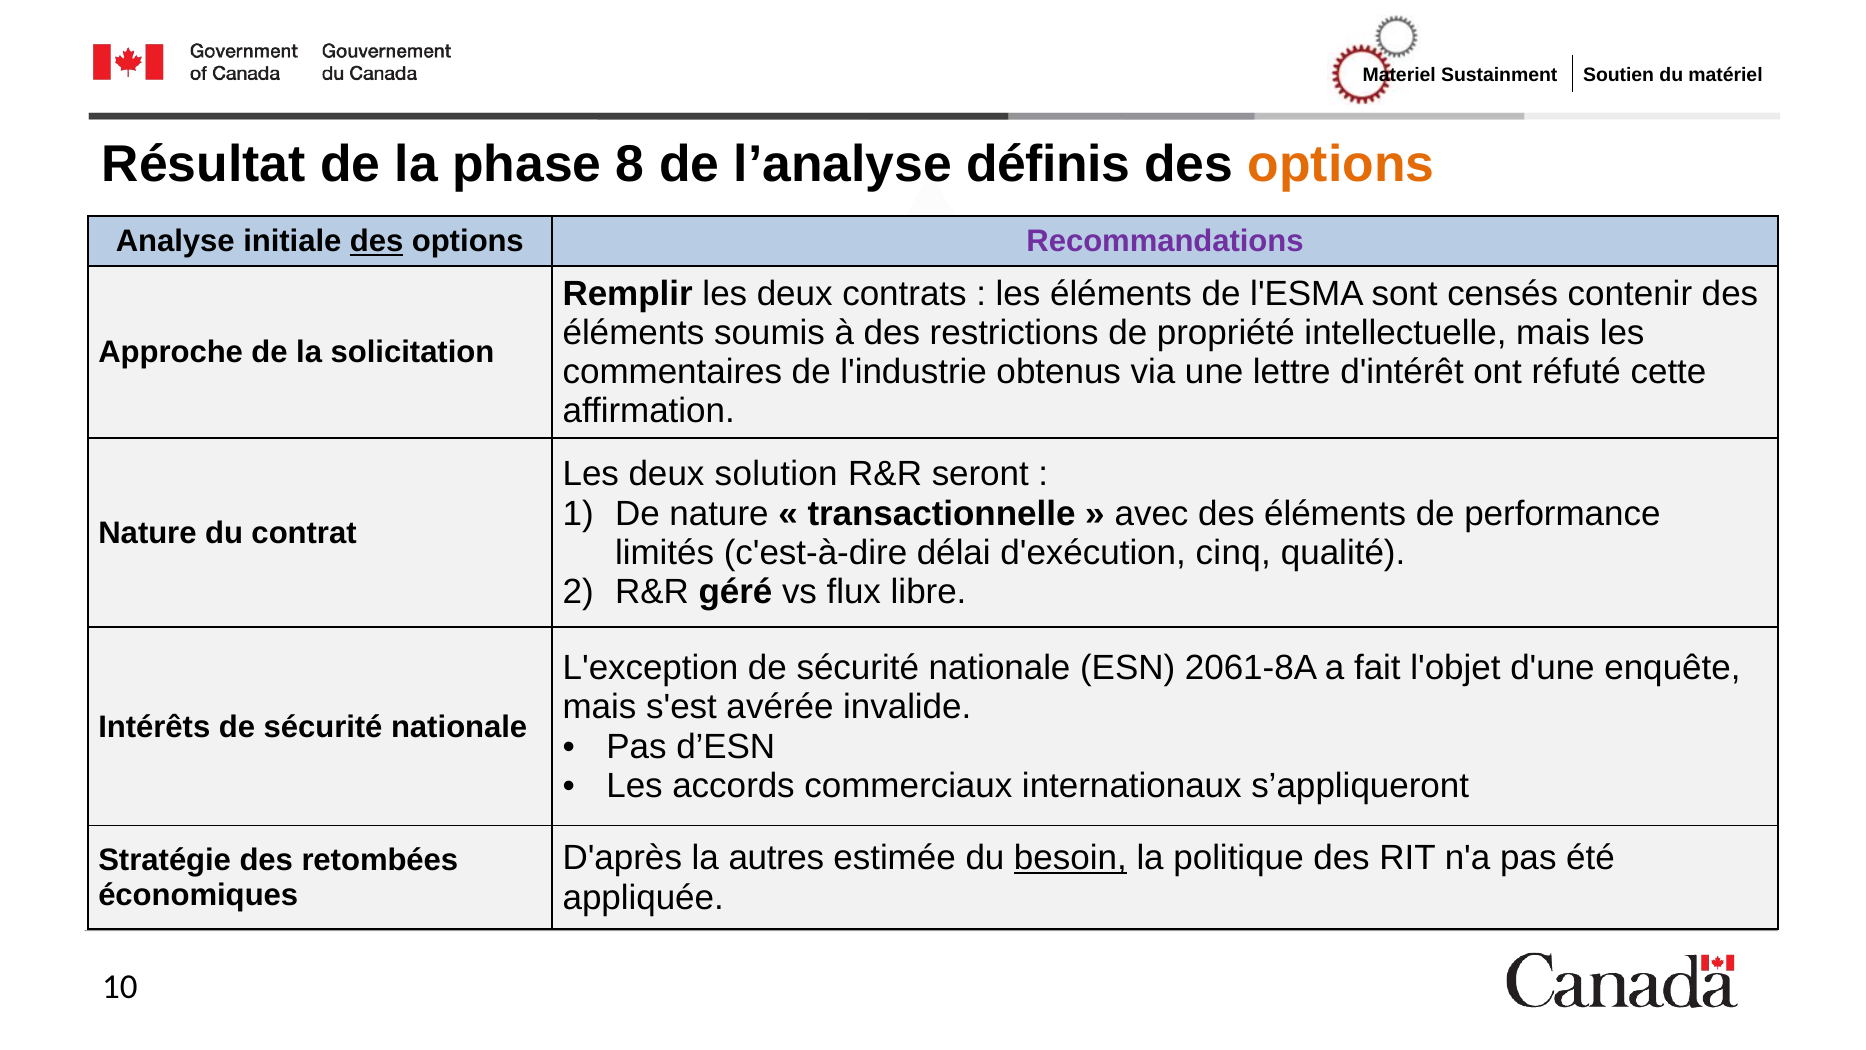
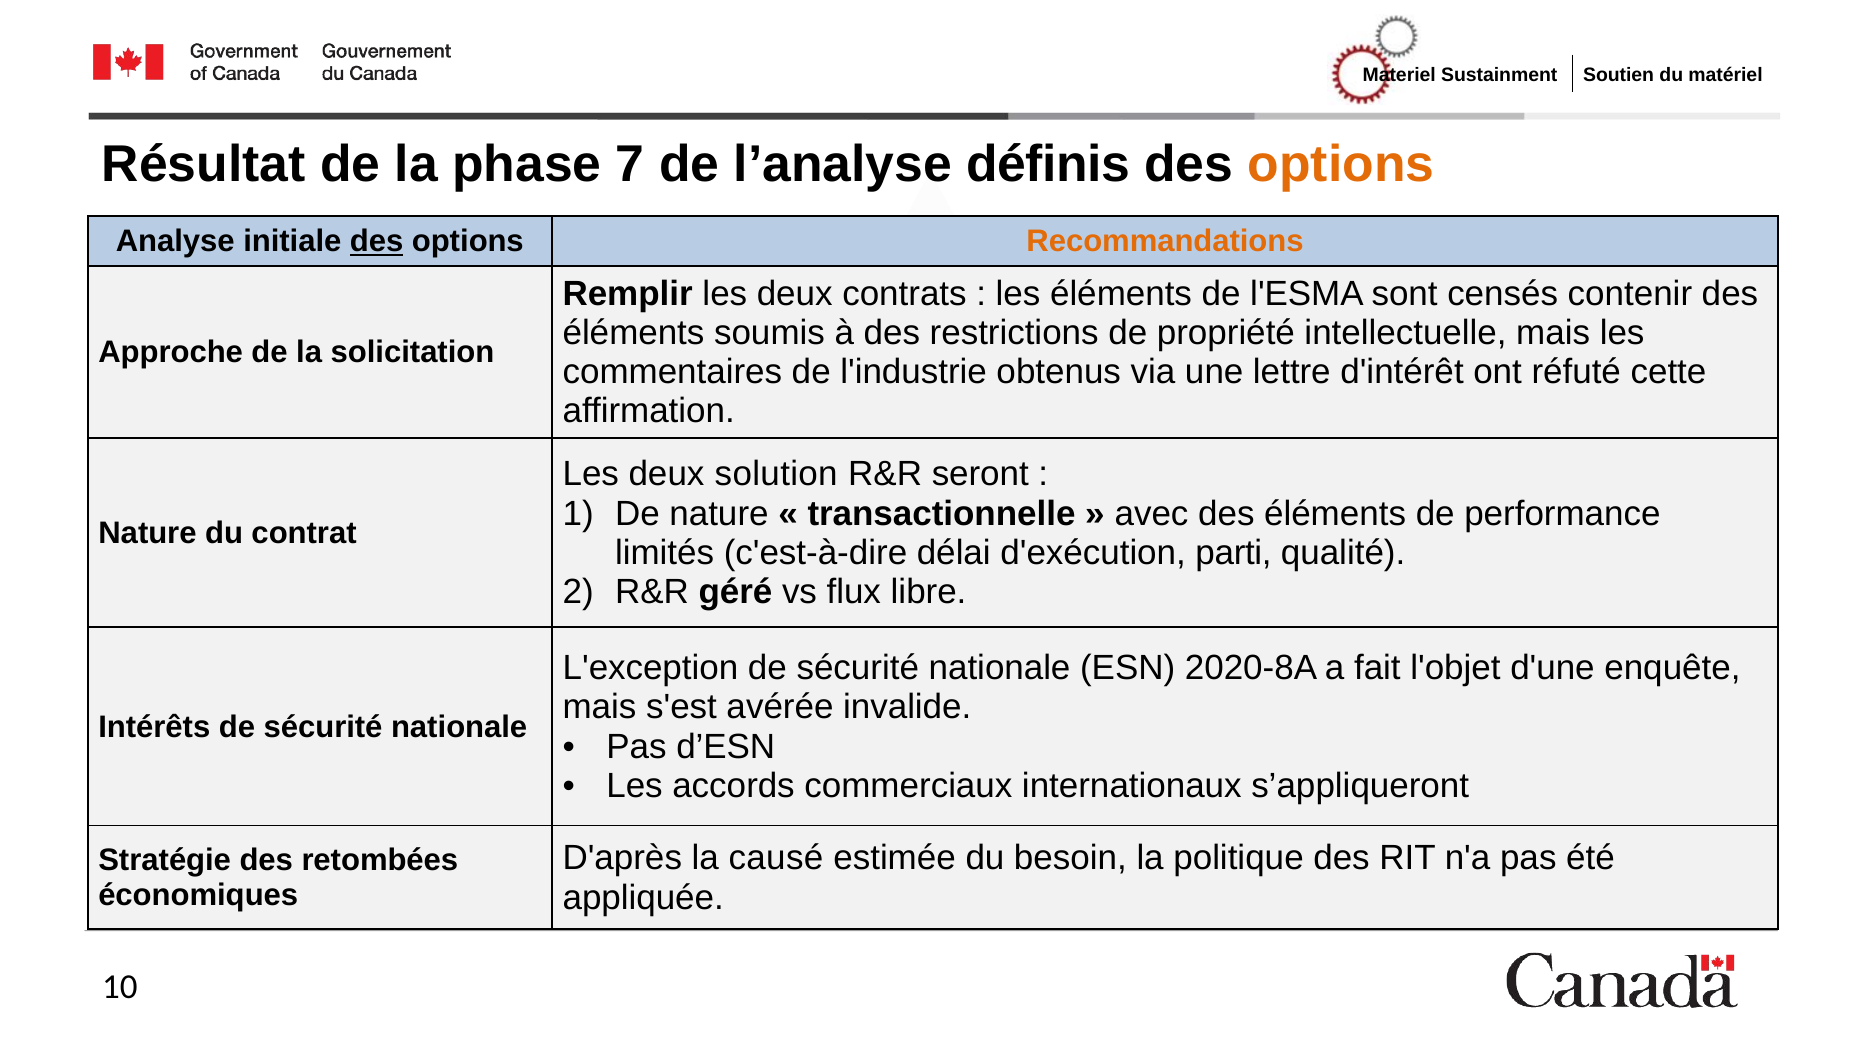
8: 8 -> 7
Recommandations colour: purple -> orange
cinq: cinq -> parti
2061-8A: 2061-8A -> 2020-8A
autres: autres -> causé
besoin underline: present -> none
